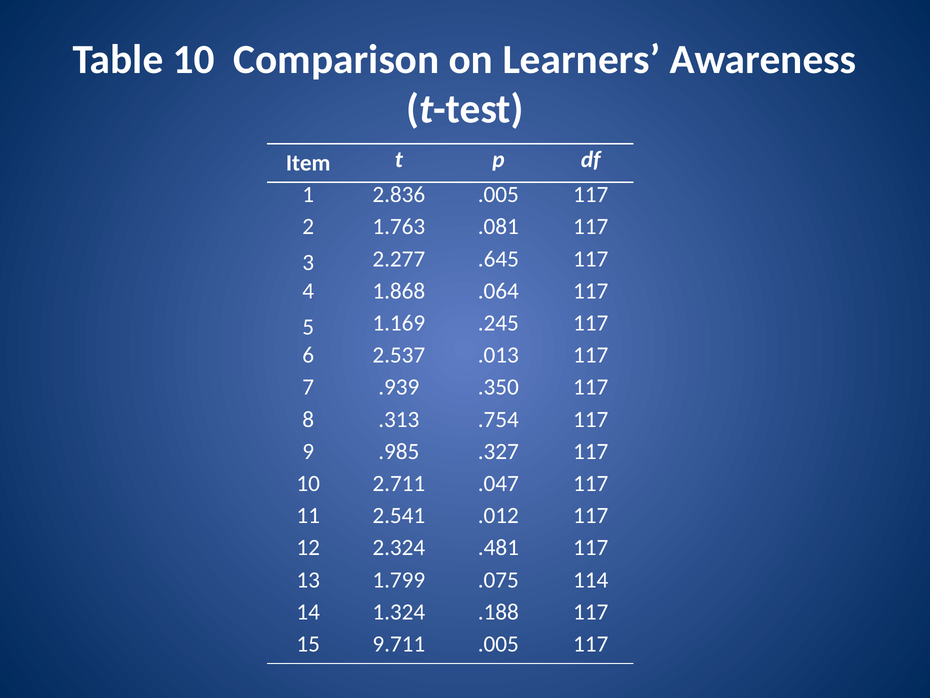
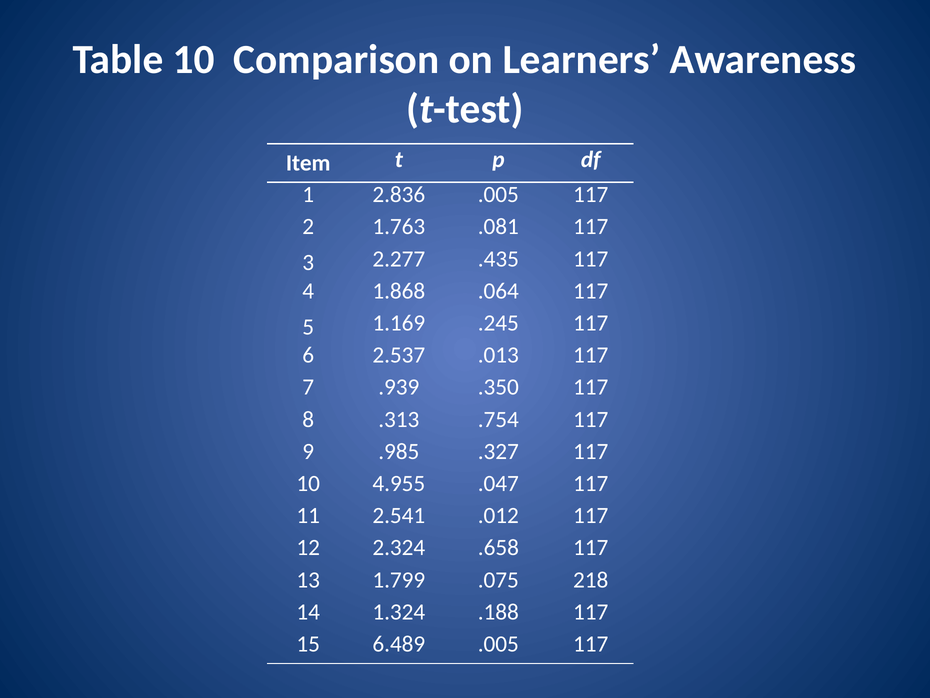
.645: .645 -> .435
2.711: 2.711 -> 4.955
.481: .481 -> .658
114: 114 -> 218
9.711: 9.711 -> 6.489
